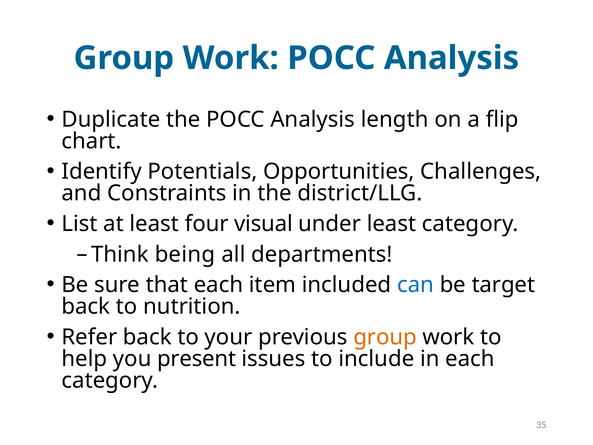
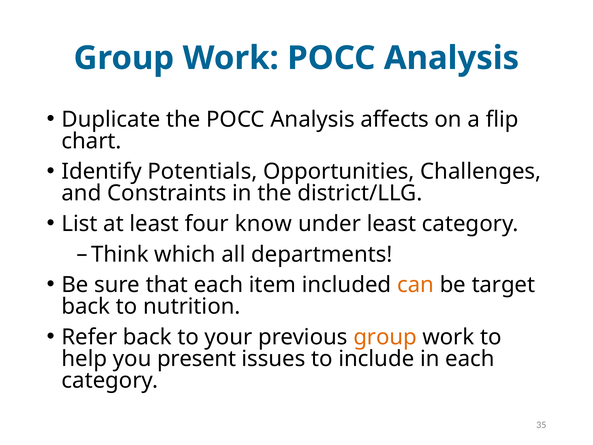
length: length -> affects
visual: visual -> know
being: being -> which
can colour: blue -> orange
